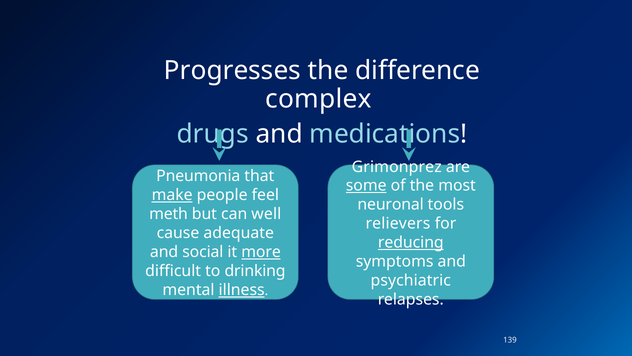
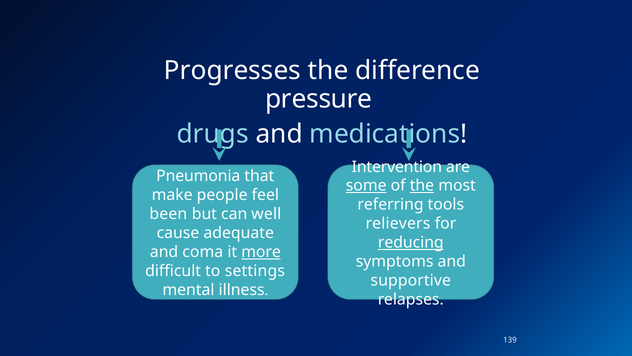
complex: complex -> pressure
Grimonprez: Grimonprez -> Intervention
the at (422, 186) underline: none -> present
make underline: present -> none
neuronal: neuronal -> referring
meth: meth -> been
social: social -> coma
drinking: drinking -> settings
psychiatric: psychiatric -> supportive
illness underline: present -> none
